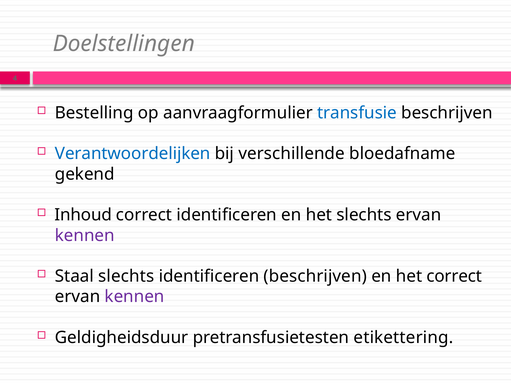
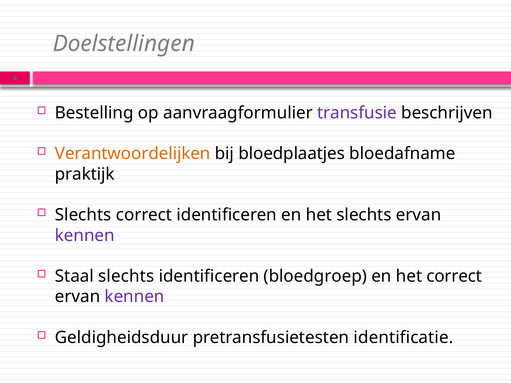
transfusie colour: blue -> purple
Verantwoordelijken colour: blue -> orange
verschillende: verschillende -> bloedplaatjes
gekend: gekend -> praktijk
Inhoud at (83, 215): Inhoud -> Slechts
identificeren beschrijven: beschrijven -> bloedgroep
etikettering: etikettering -> identificatie
